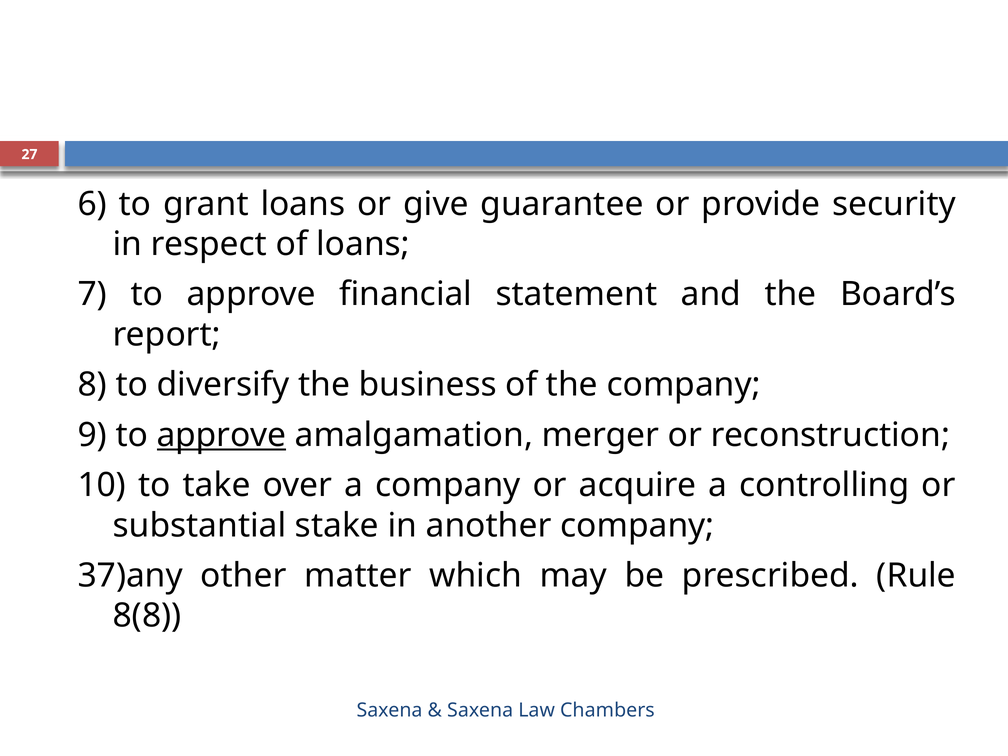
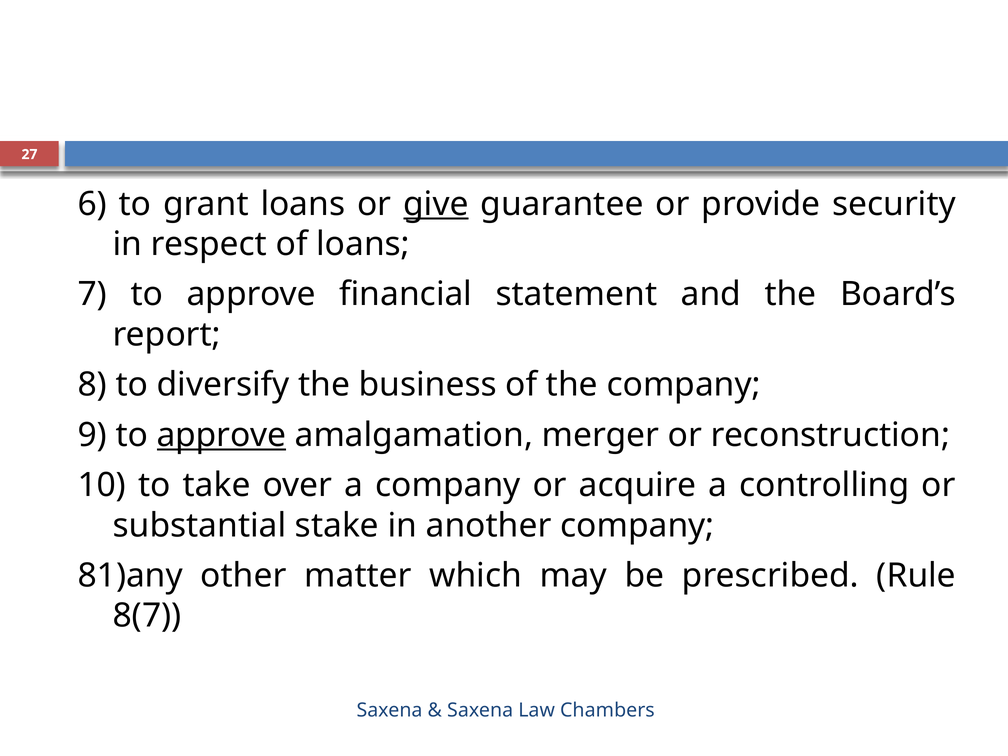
give underline: none -> present
37)any: 37)any -> 81)any
8(8: 8(8 -> 8(7
